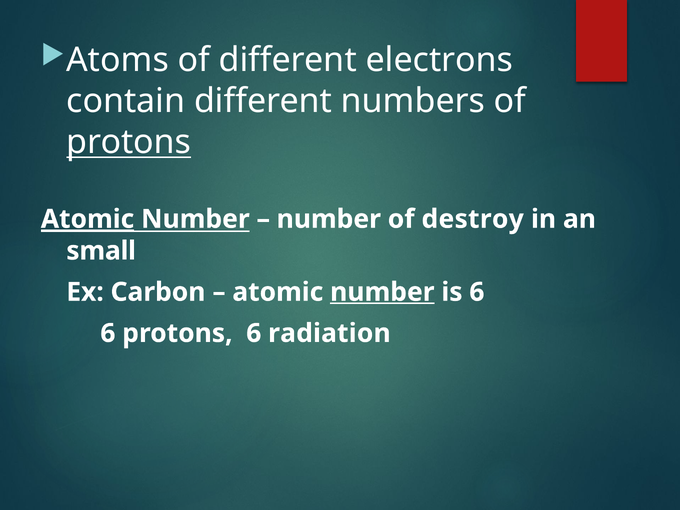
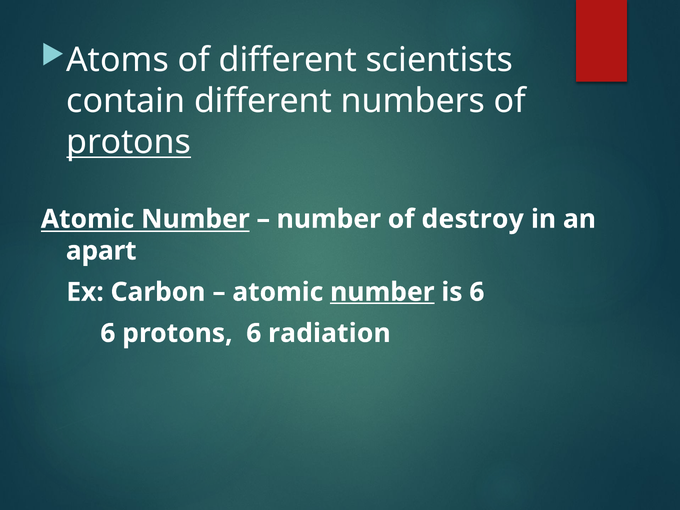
electrons: electrons -> scientists
Atomic at (88, 219) underline: present -> none
small: small -> apart
